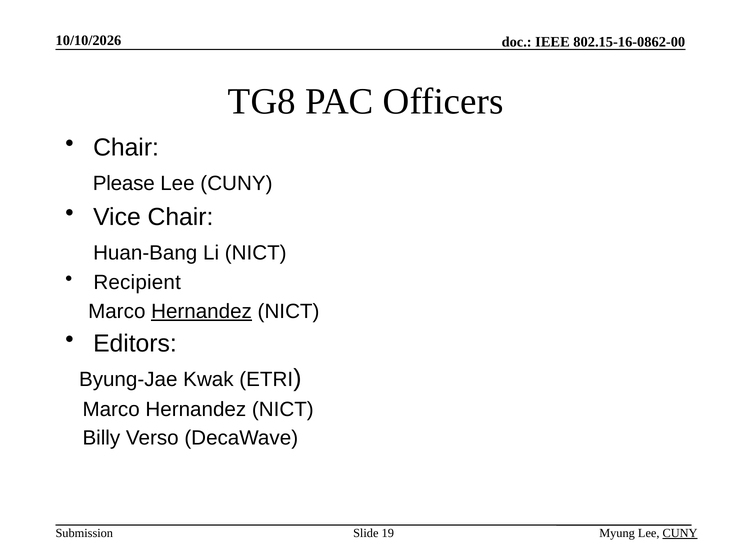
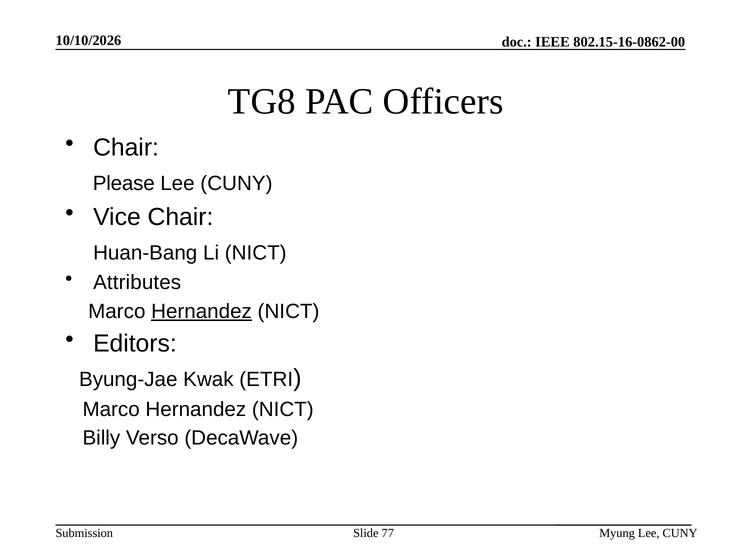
Recipient: Recipient -> Attributes
19: 19 -> 77
CUNY at (680, 533) underline: present -> none
